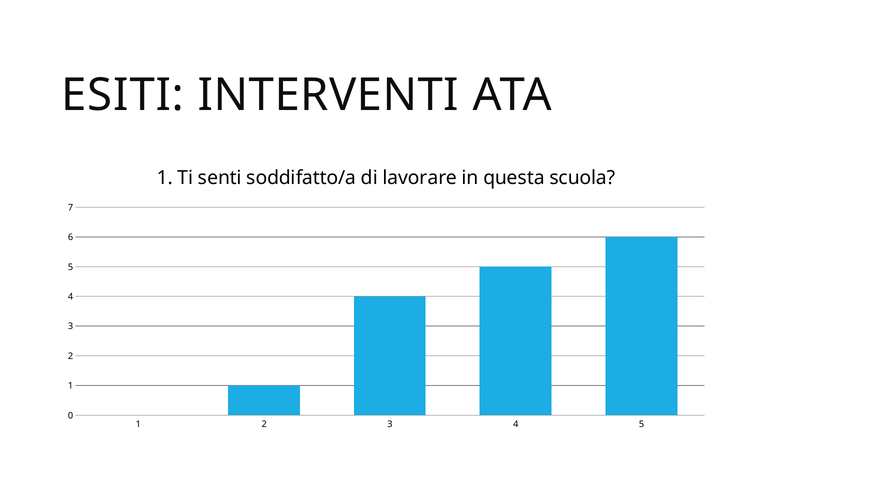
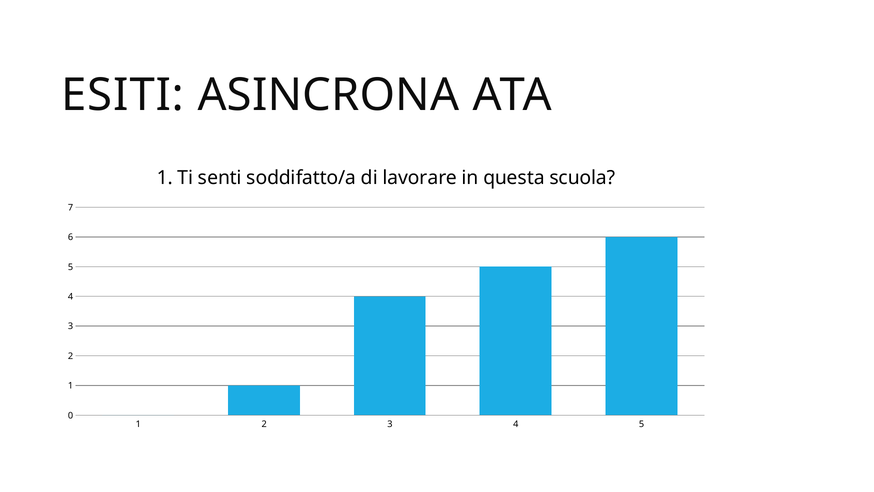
INTERVENTI: INTERVENTI -> ASINCRONA
